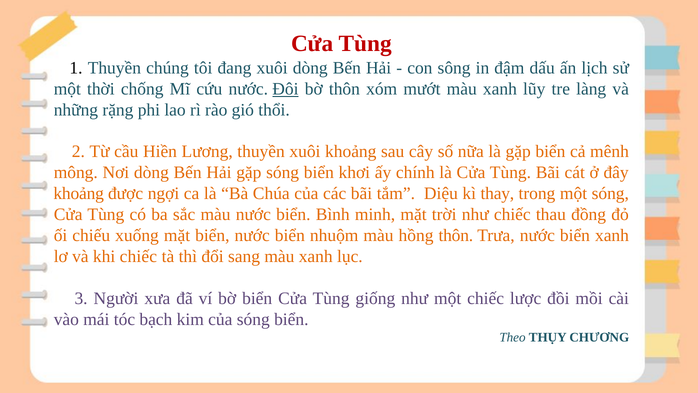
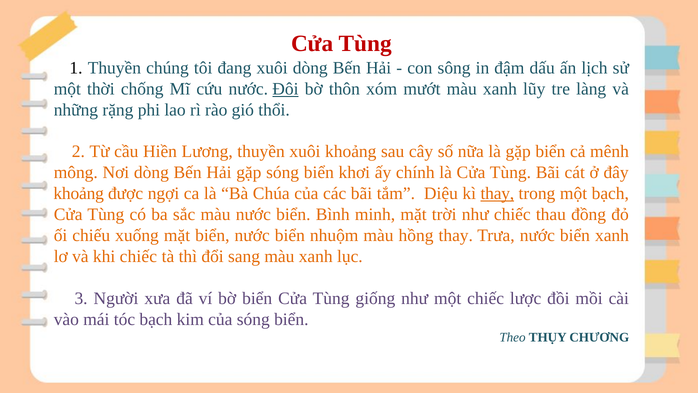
thay at (497, 193) underline: none -> present
một sóng: sóng -> bạch
hồng thôn: thôn -> thay
